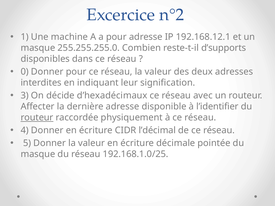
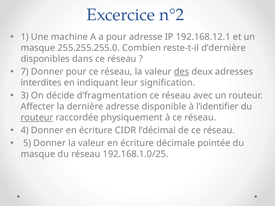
d’supports: d’supports -> d’dernière
0: 0 -> 7
des underline: none -> present
d’hexadécimaux: d’hexadécimaux -> d’fragmentation
